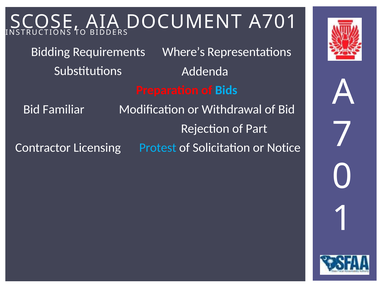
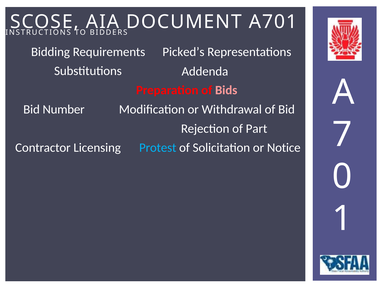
Where’s: Where’s -> Picked’s
Bids colour: light blue -> pink
Familiar: Familiar -> Number
